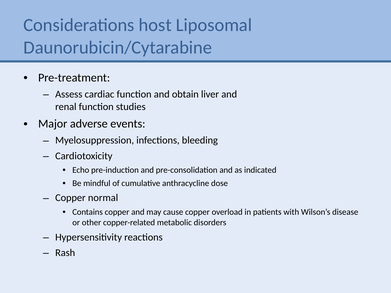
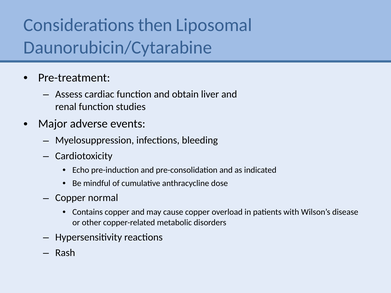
host: host -> then
